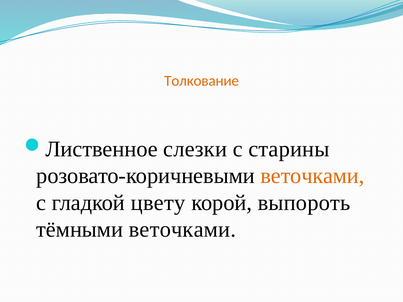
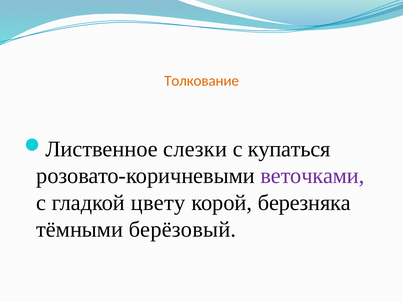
старины: старины -> купаться
веточками at (312, 176) colour: orange -> purple
выпороть: выпороть -> березняка
тёмными веточками: веточками -> берёзовый
